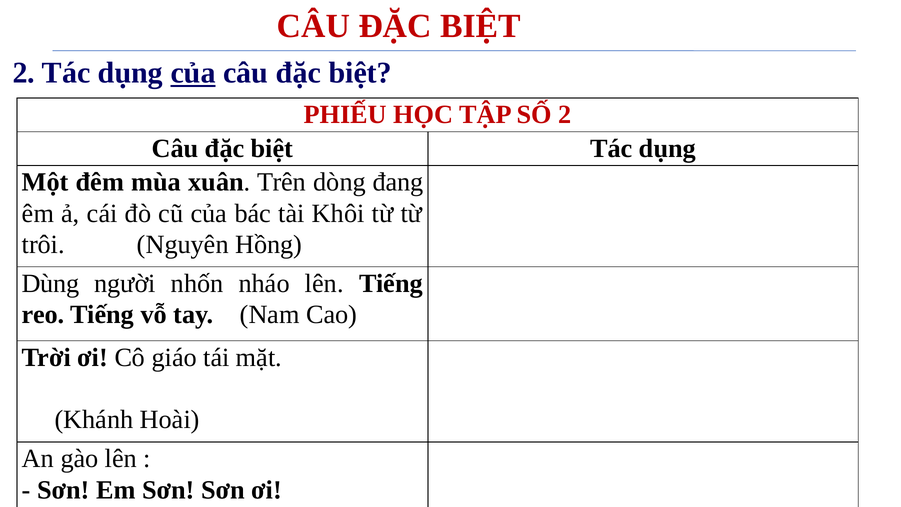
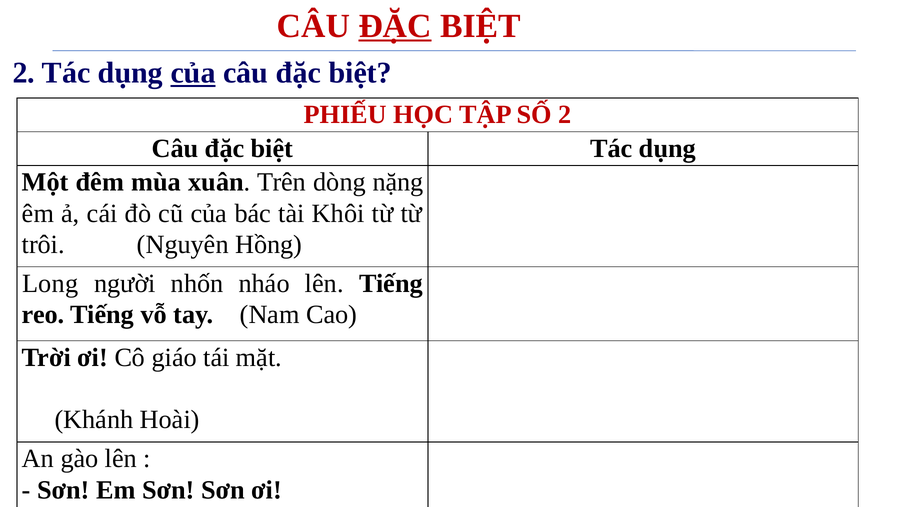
ĐẶC at (395, 26) underline: none -> present
đang: đang -> nặng
Dùng: Dùng -> Long
